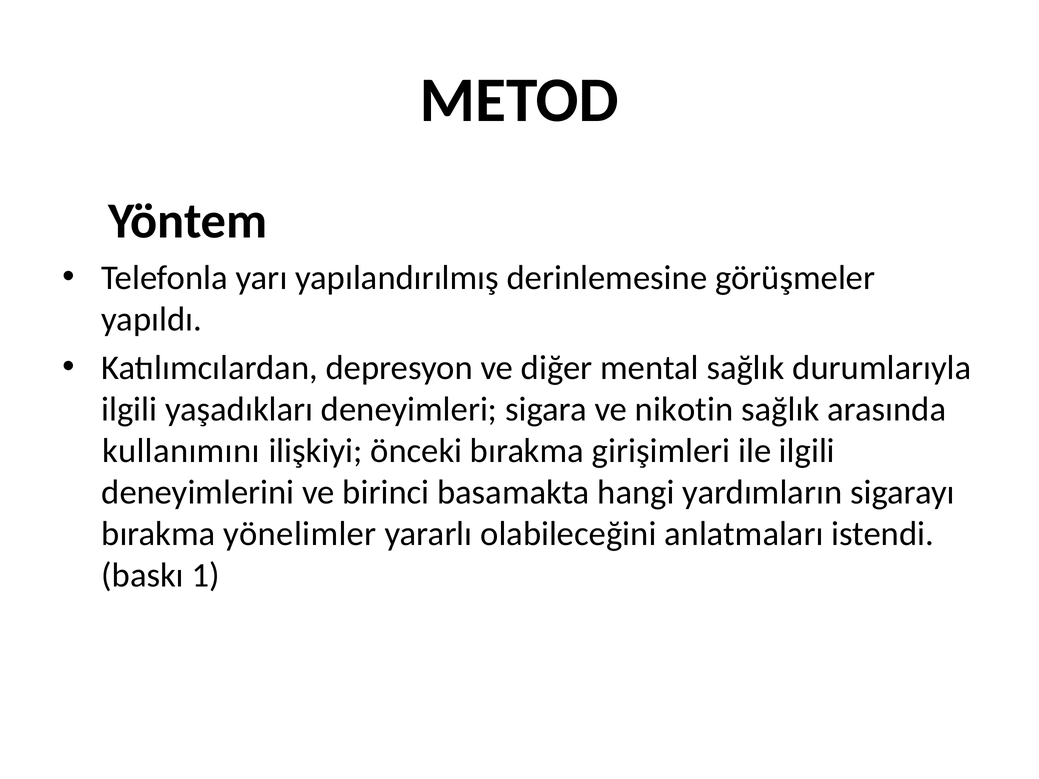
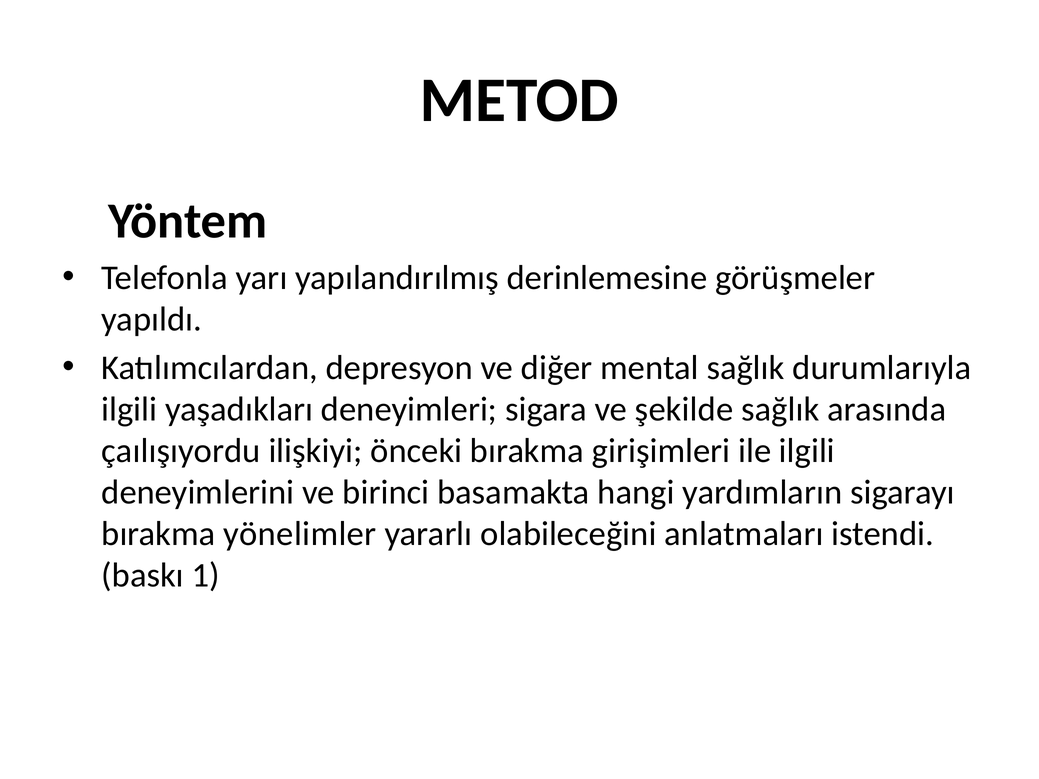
nikotin: nikotin -> şekilde
kullanımını: kullanımını -> çaılışıyordu
